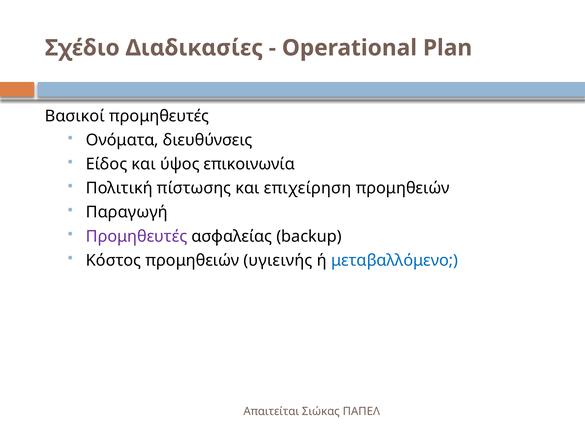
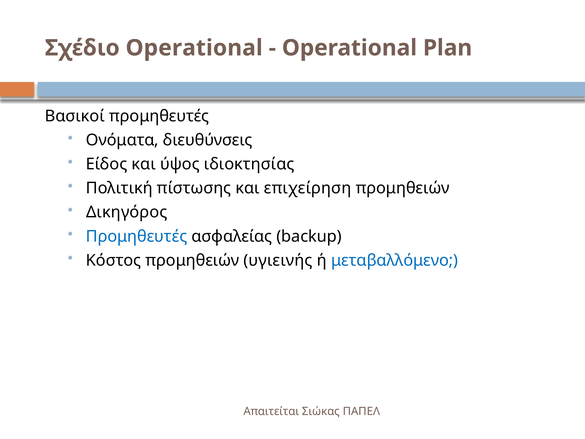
Σχέδιο Διαδικασίες: Διαδικασίες -> Operational
επικοινωνία: επικοινωνία -> ιδιοκτησίας
Παραγωγή: Παραγωγή -> Δικηγόρος
Προμηθευτές at (137, 236) colour: purple -> blue
